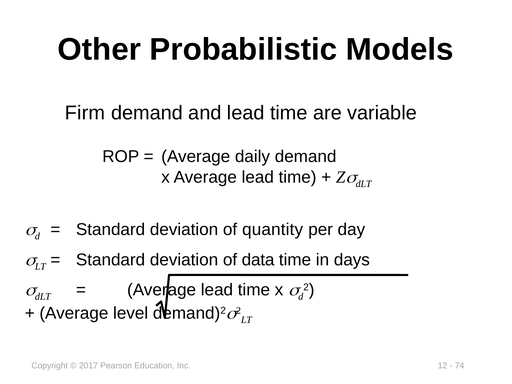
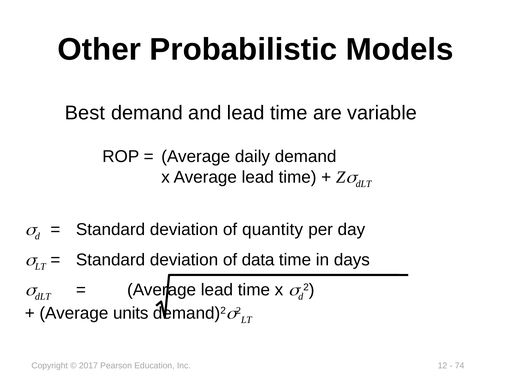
Firm: Firm -> Best
level: level -> units
